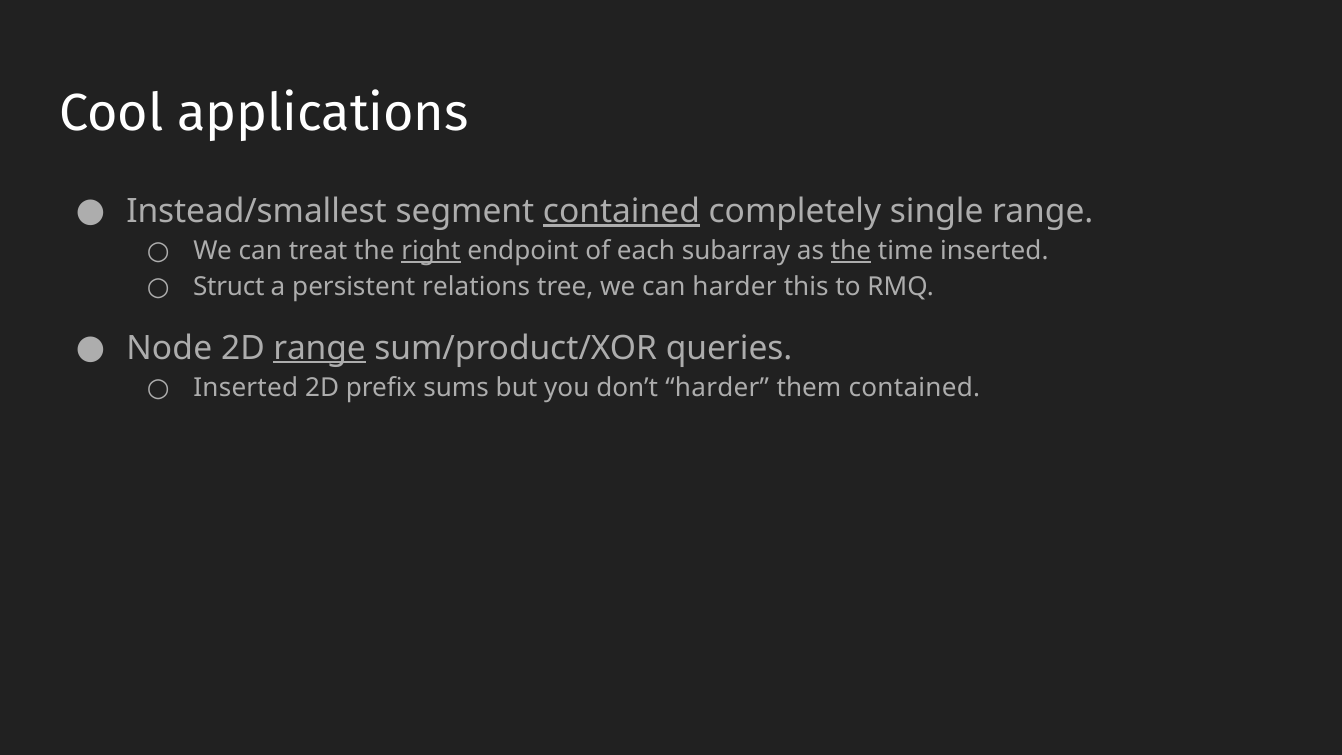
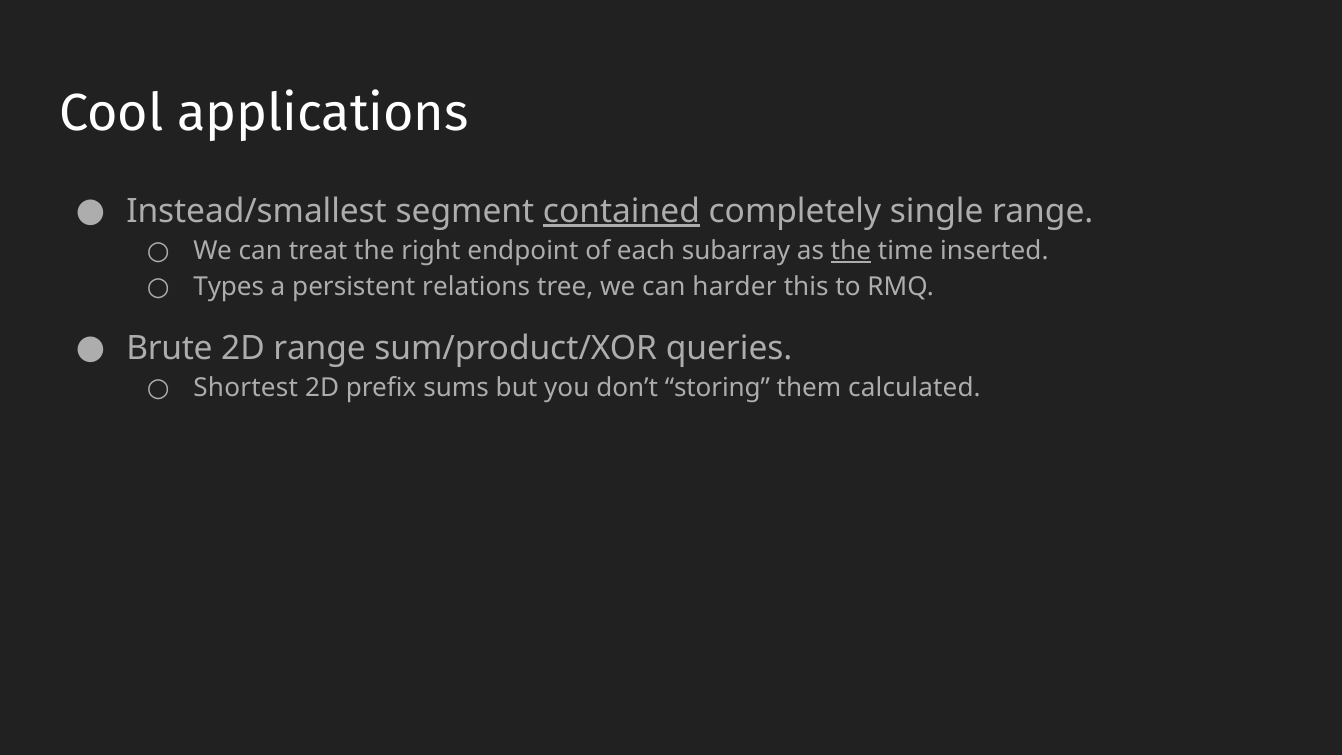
right underline: present -> none
Struct: Struct -> Types
Node: Node -> Brute
range at (320, 348) underline: present -> none
Inserted at (246, 388): Inserted -> Shortest
don’t harder: harder -> storing
them contained: contained -> calculated
